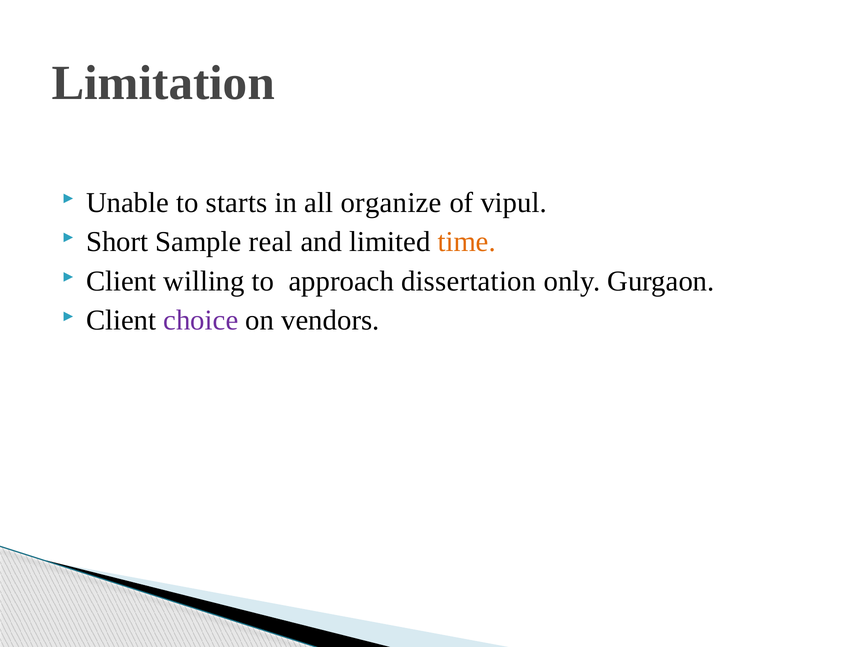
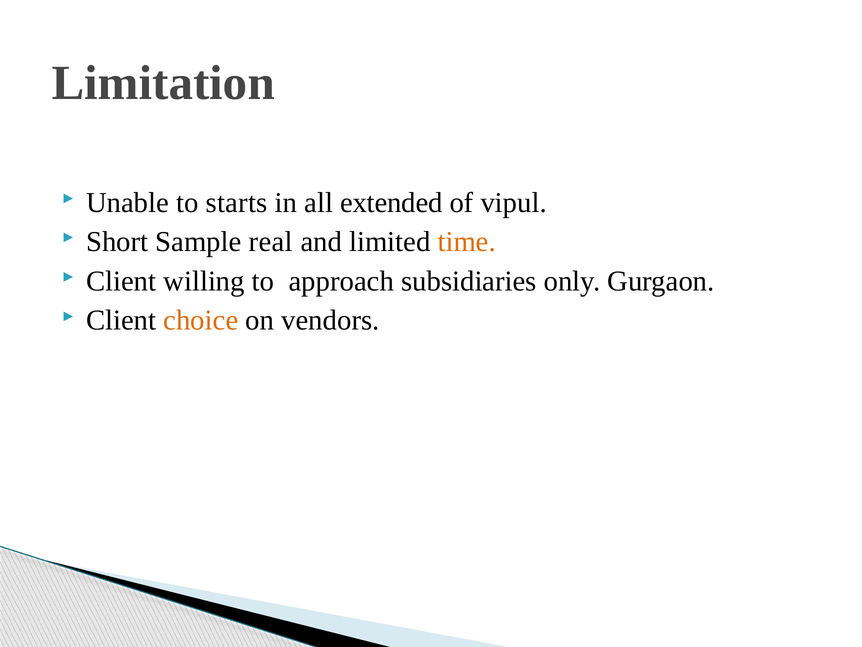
organize: organize -> extended
dissertation: dissertation -> subsidiaries
choice colour: purple -> orange
